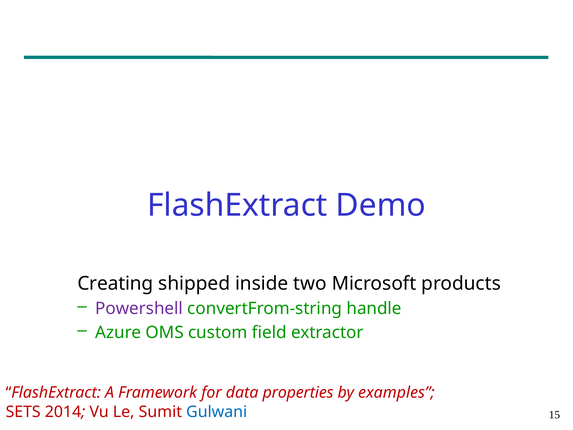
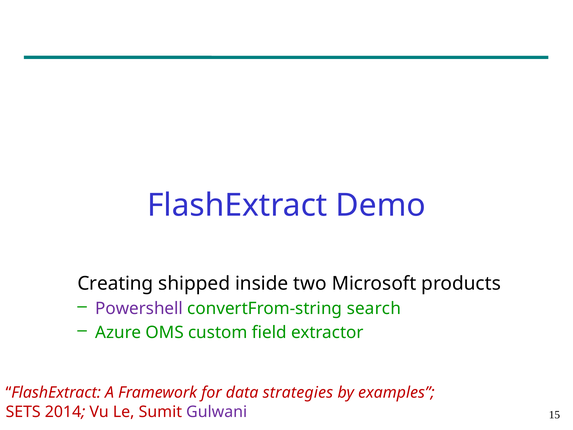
handle: handle -> search
properties: properties -> strategies
Gulwani colour: blue -> purple
